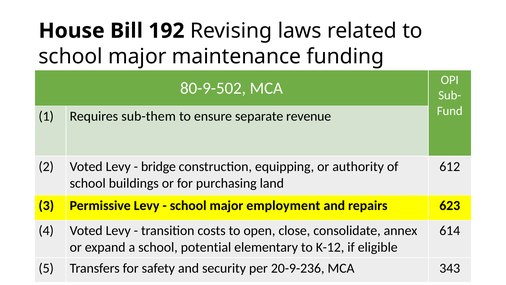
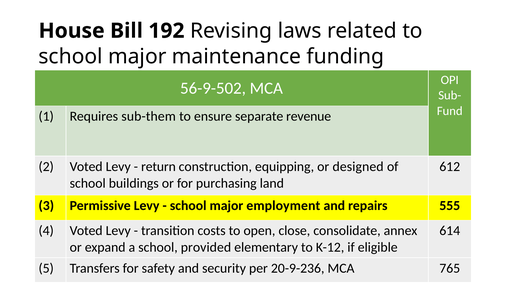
80-9-502: 80-9-502 -> 56-9-502
bridge: bridge -> return
authority: authority -> designed
623: 623 -> 555
potential: potential -> provided
343: 343 -> 765
